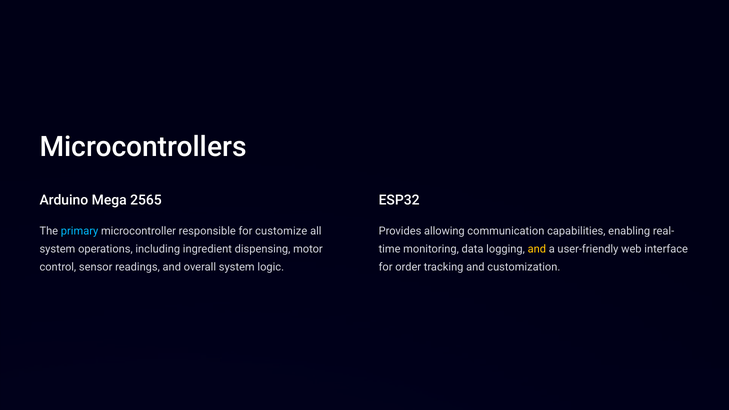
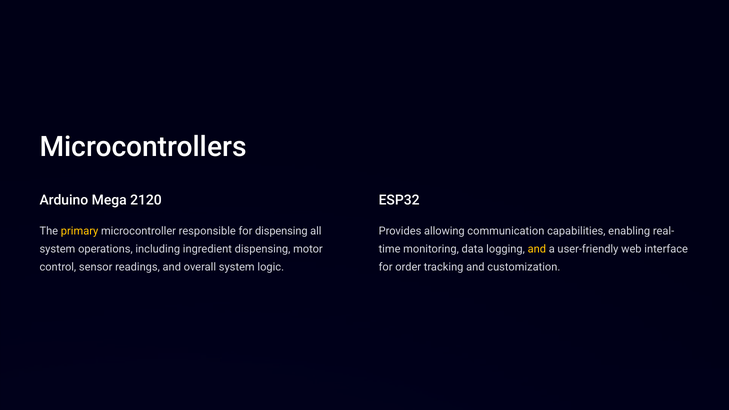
2565: 2565 -> 2120
primary colour: light blue -> yellow
for customize: customize -> dispensing
